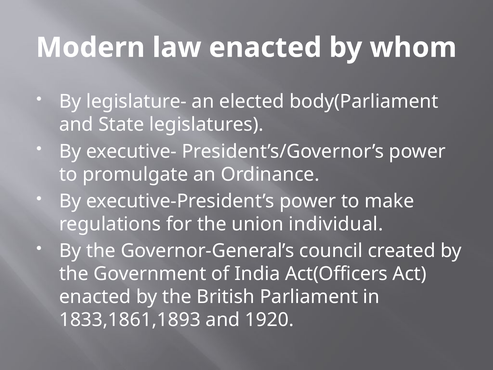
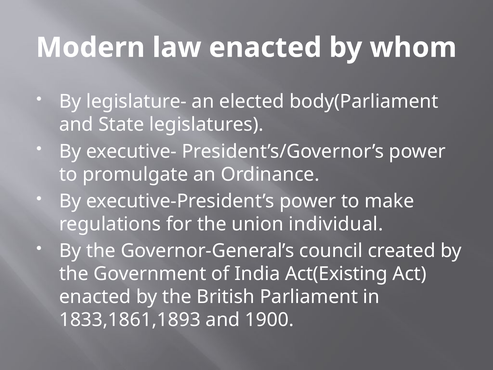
Act(Officers: Act(Officers -> Act(Existing
1920: 1920 -> 1900
